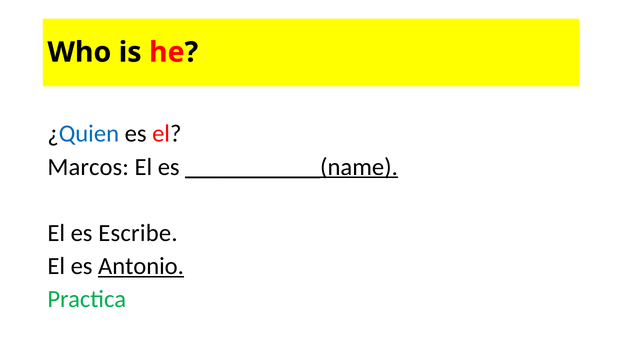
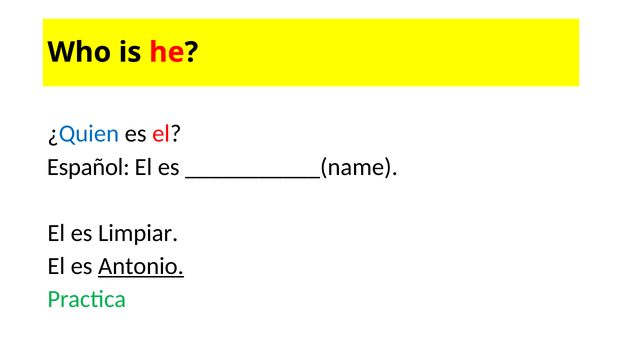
Marcos: Marcos -> Español
___________(name underline: present -> none
Escribe: Escribe -> Limpiar
